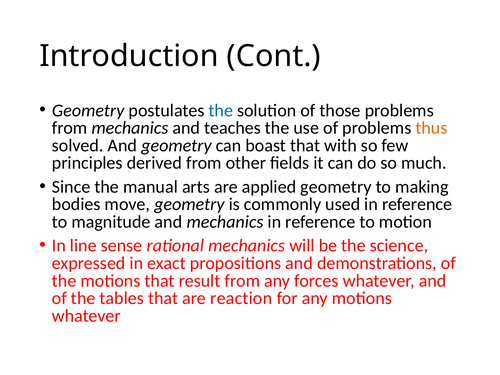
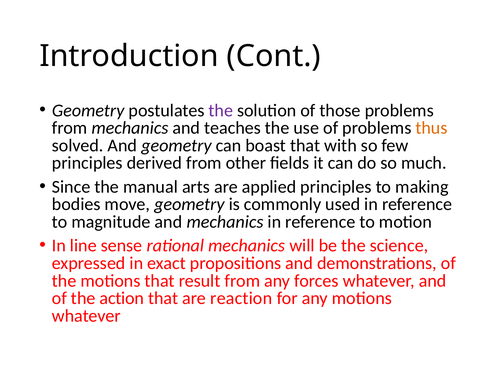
the at (221, 110) colour: blue -> purple
applied geometry: geometry -> principles
tables: tables -> action
